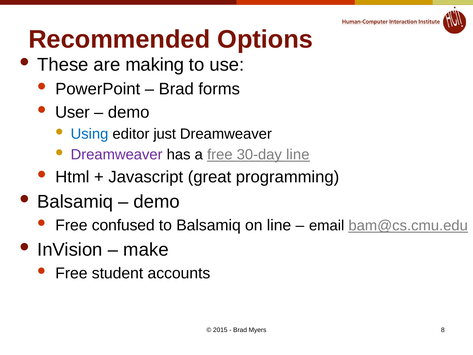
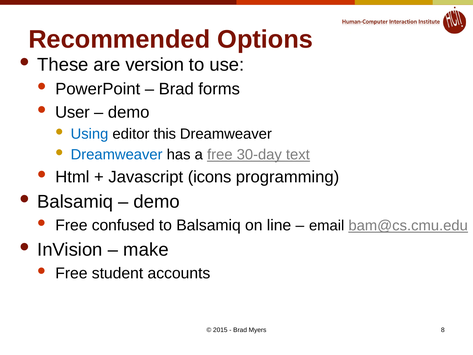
making: making -> version
just: just -> this
Dreamweaver at (117, 155) colour: purple -> blue
30-day line: line -> text
great: great -> icons
